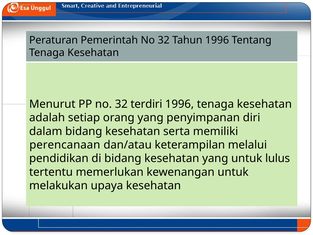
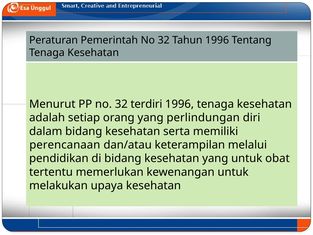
penyimpanan: penyimpanan -> perlindungan
lulus: lulus -> obat
